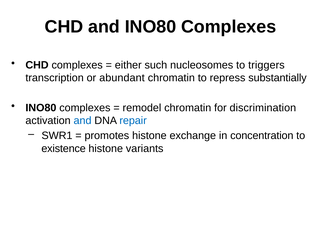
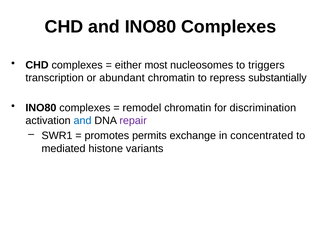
such: such -> most
repair colour: blue -> purple
promotes histone: histone -> permits
concentration: concentration -> concentrated
existence: existence -> mediated
